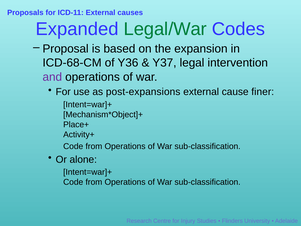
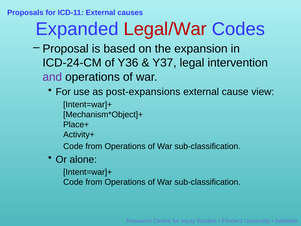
Legal/War colour: green -> red
ICD-68-CM: ICD-68-CM -> ICD-24-CM
finer: finer -> view
